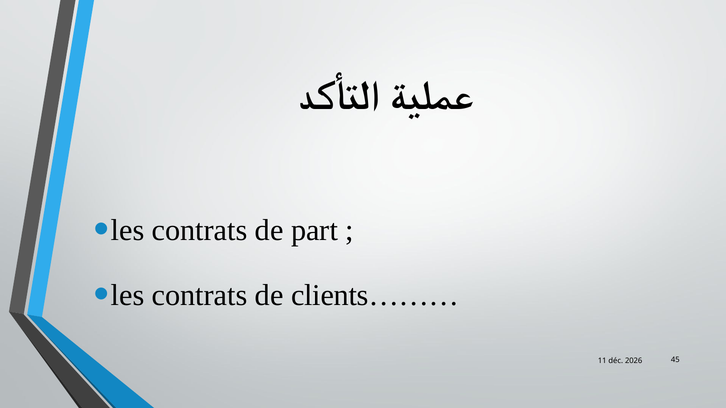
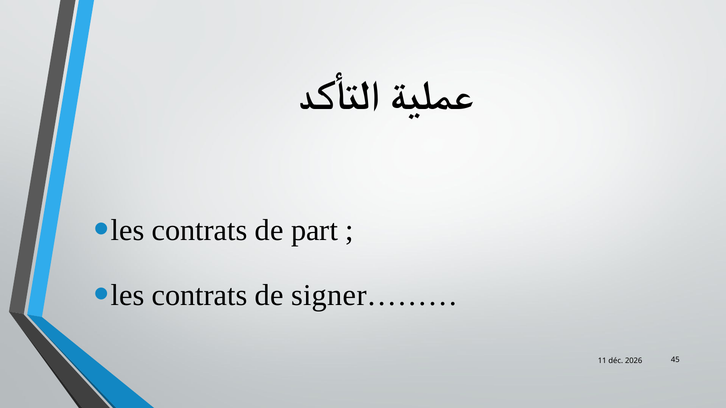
clients………: clients……… -> signer………
